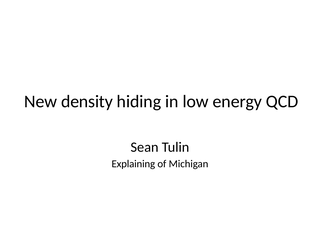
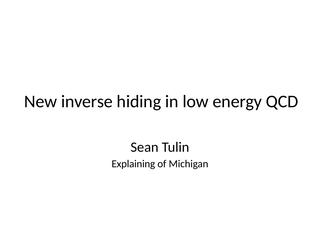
density: density -> inverse
